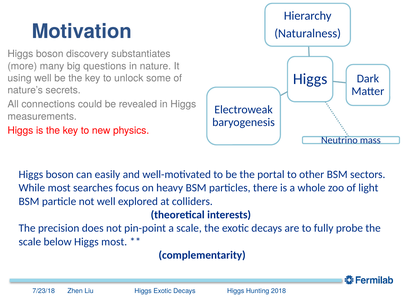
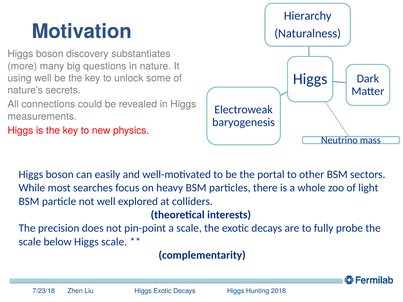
Higgs most: most -> scale
